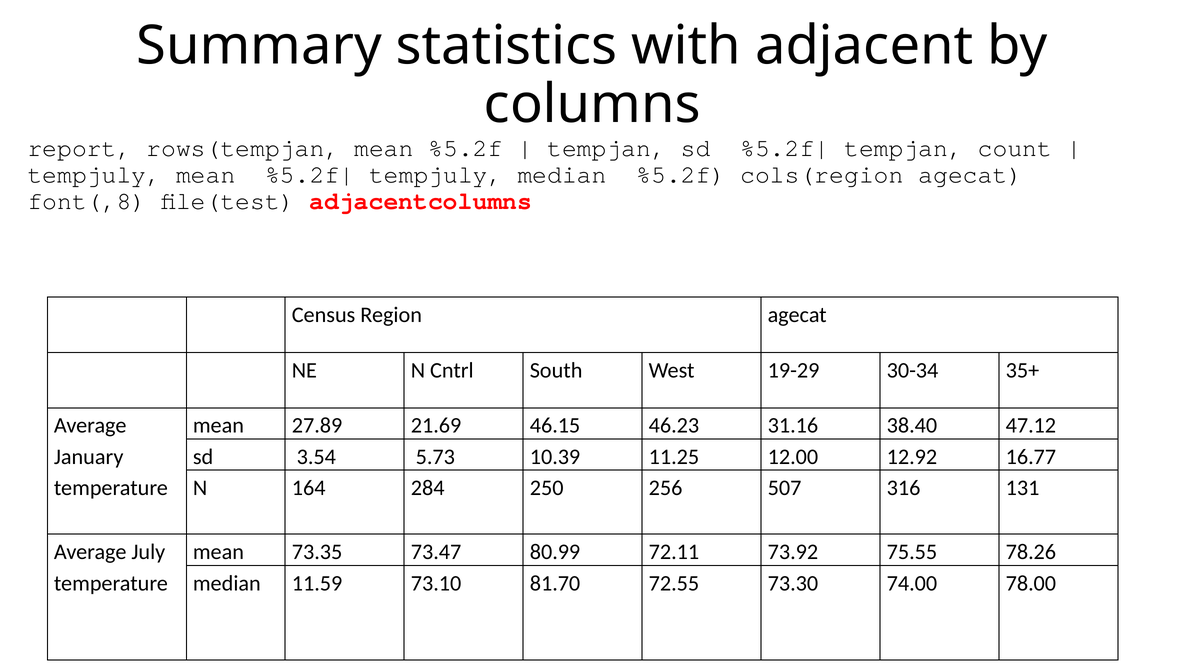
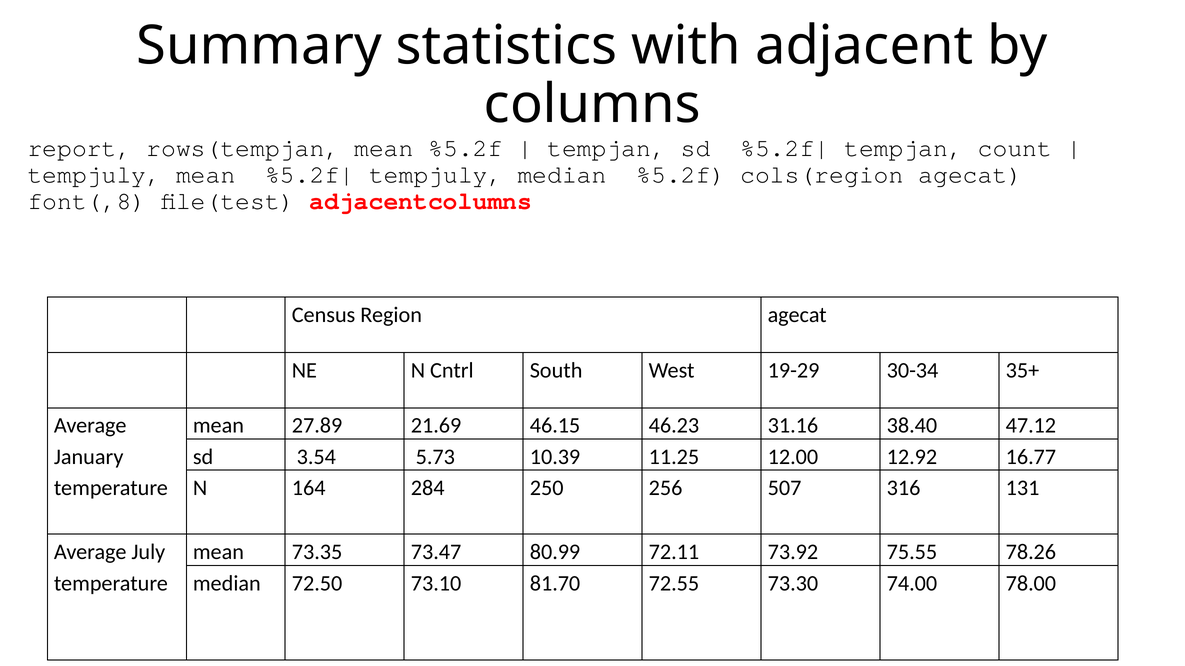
11.59: 11.59 -> 72.50
